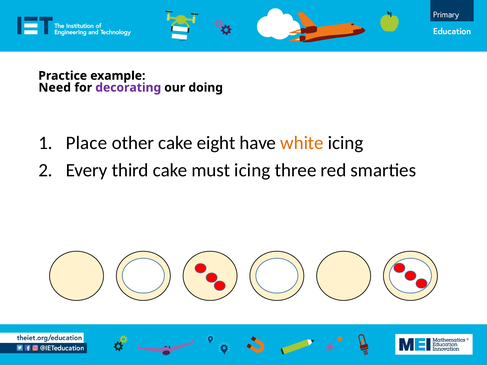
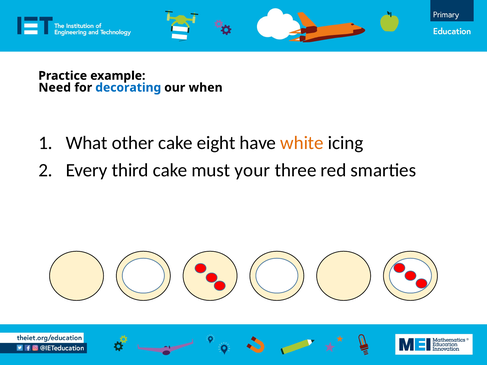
decorating colour: purple -> blue
doing: doing -> when
Place: Place -> What
must icing: icing -> your
